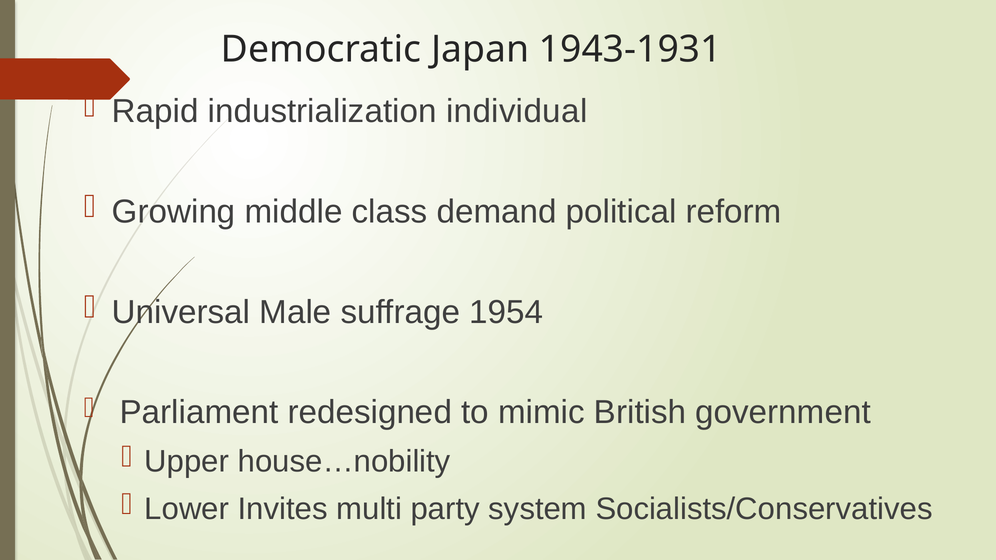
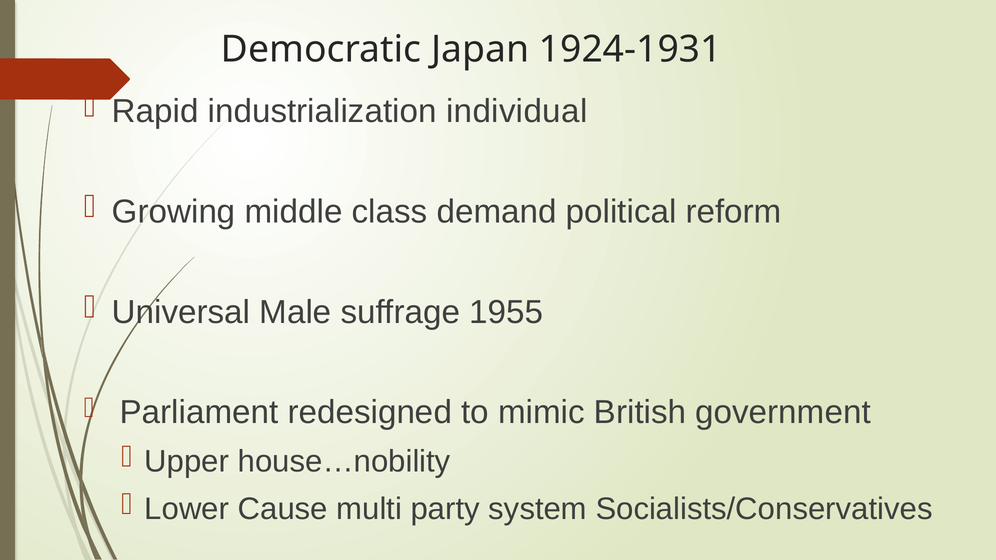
1943-1931: 1943-1931 -> 1924-1931
1954: 1954 -> 1955
Invites: Invites -> Cause
